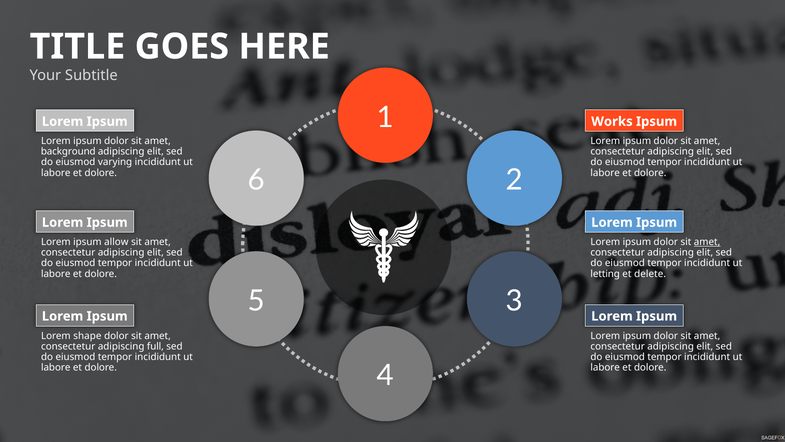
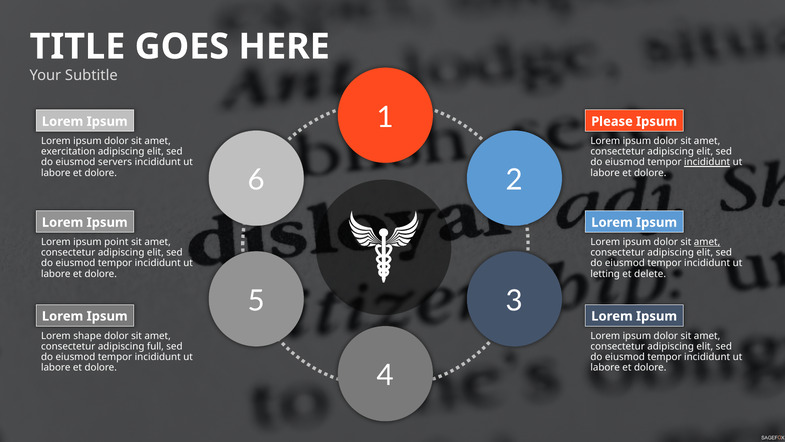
Works: Works -> Please
background: background -> exercitation
varying: varying -> servers
incididunt at (707, 162) underline: none -> present
allow: allow -> point
